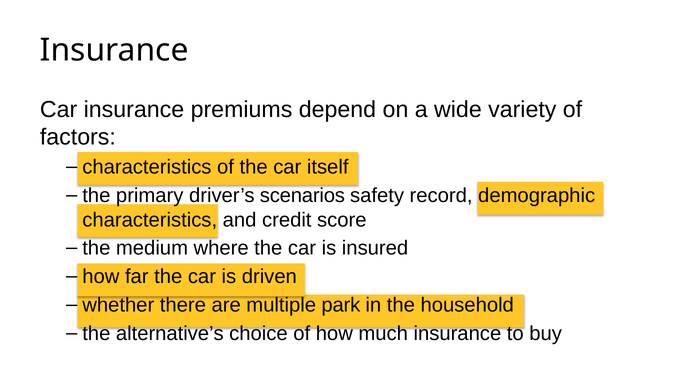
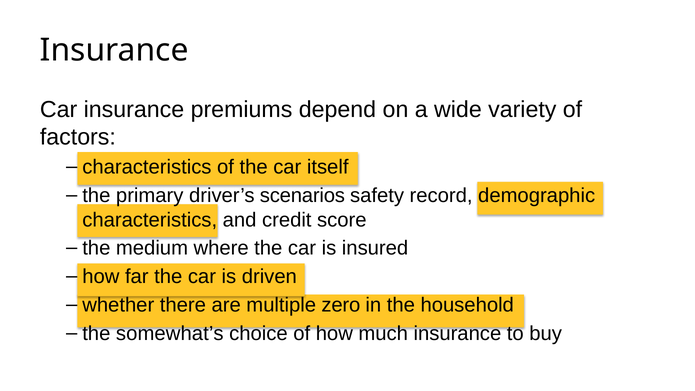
park: park -> zero
alternative’s: alternative’s -> somewhat’s
